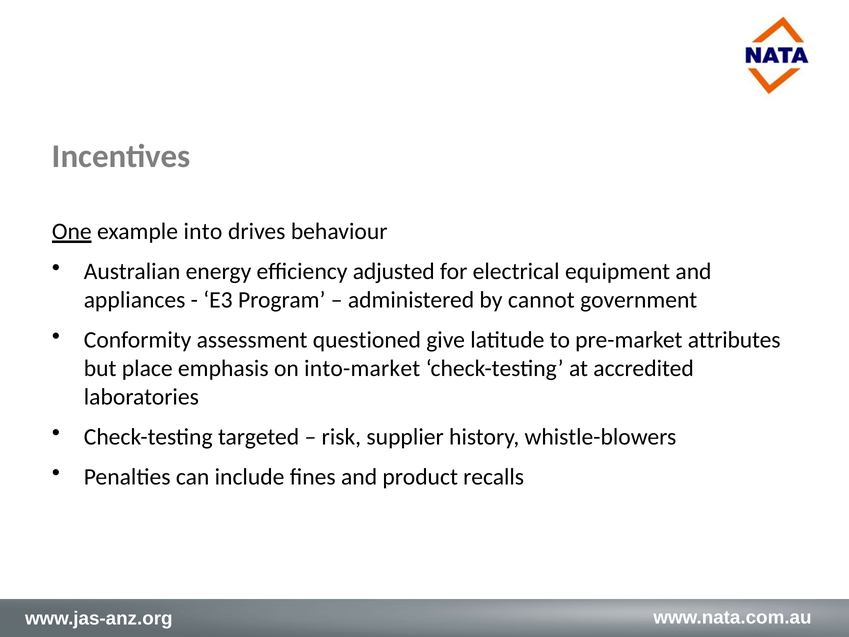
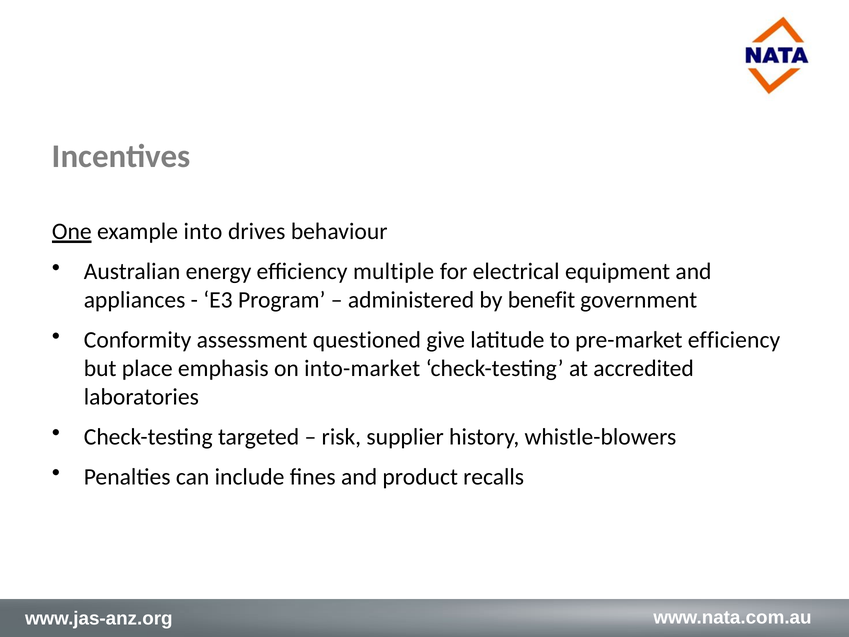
adjusted: adjusted -> multiple
cannot: cannot -> benefit
pre-market attributes: attributes -> efficiency
